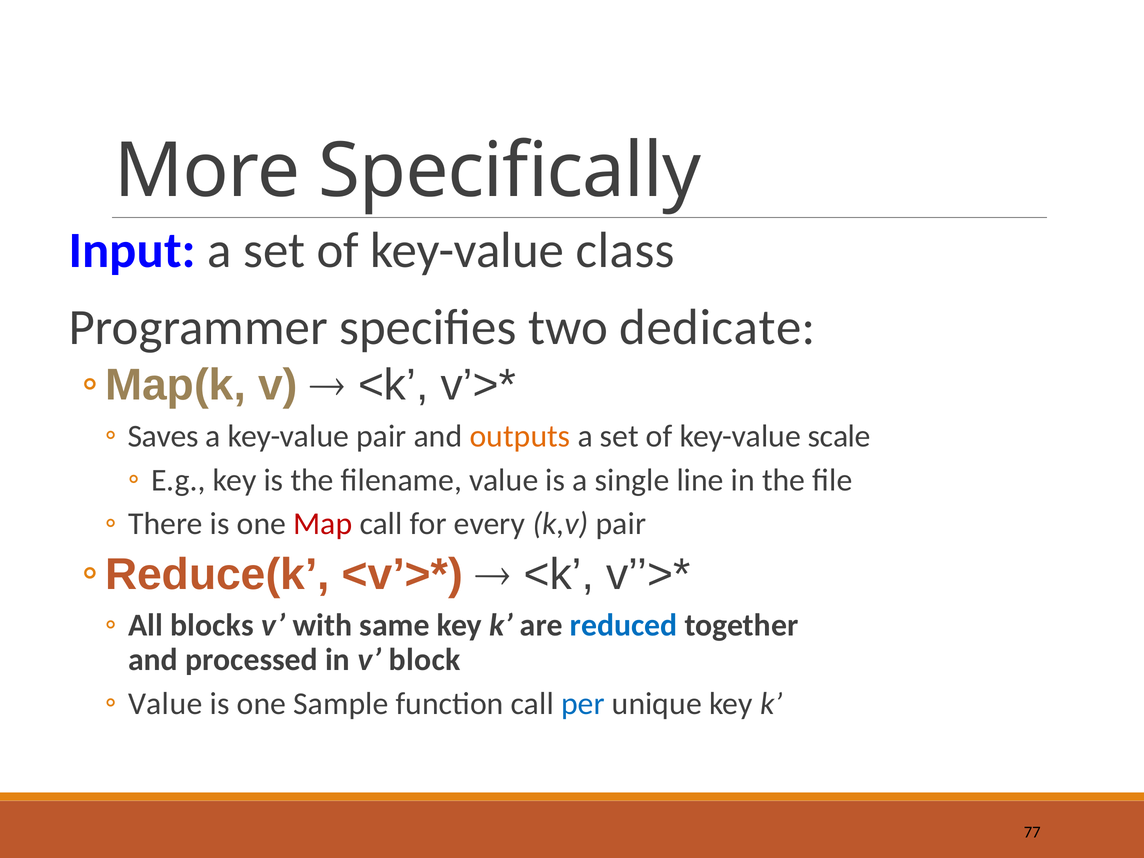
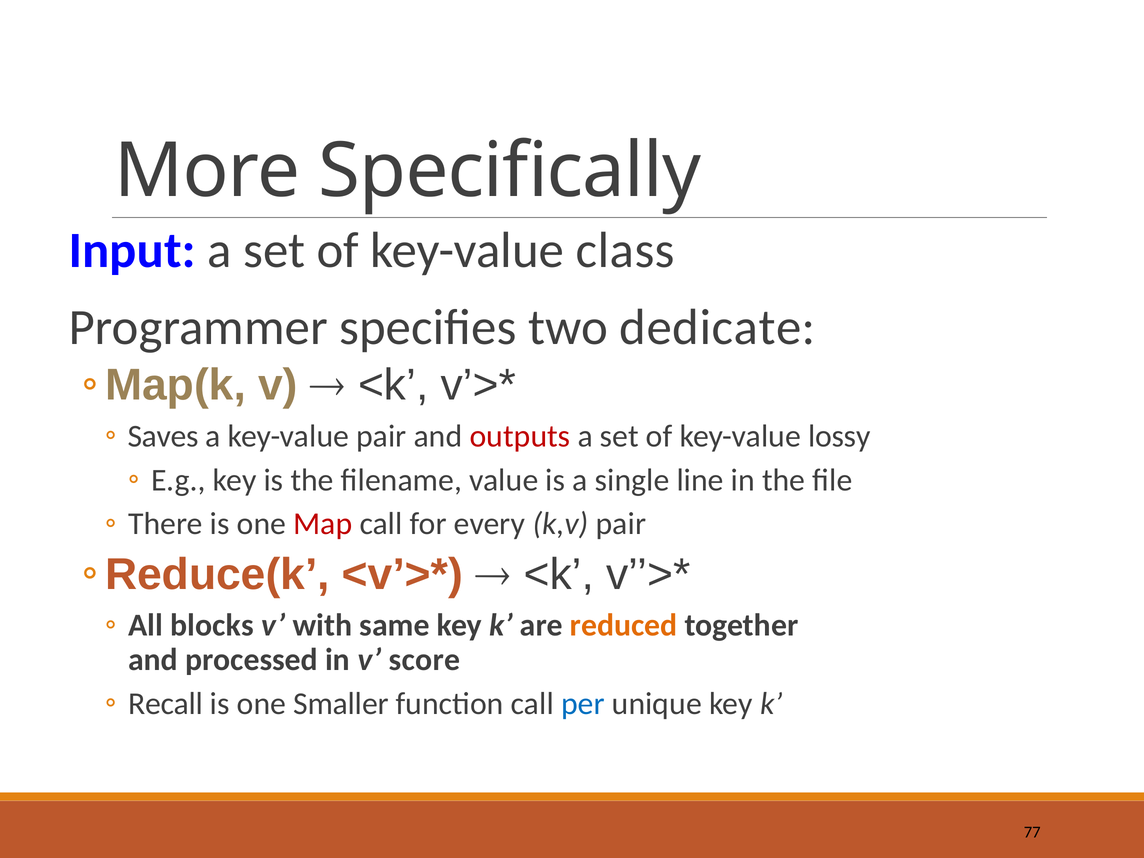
outputs colour: orange -> red
scale: scale -> lossy
reduced colour: blue -> orange
block: block -> score
Value at (165, 704): Value -> Recall
Sample: Sample -> Smaller
